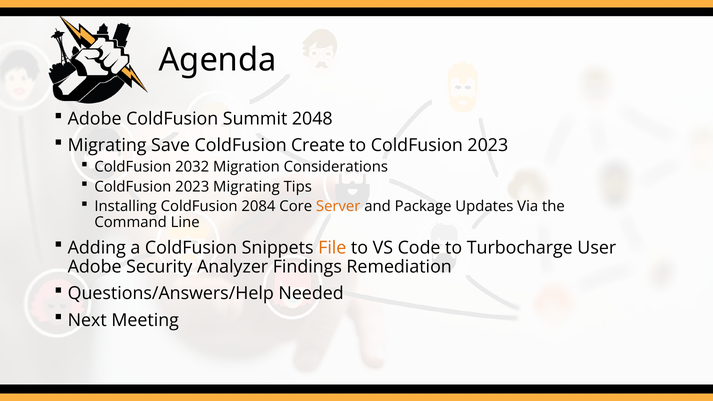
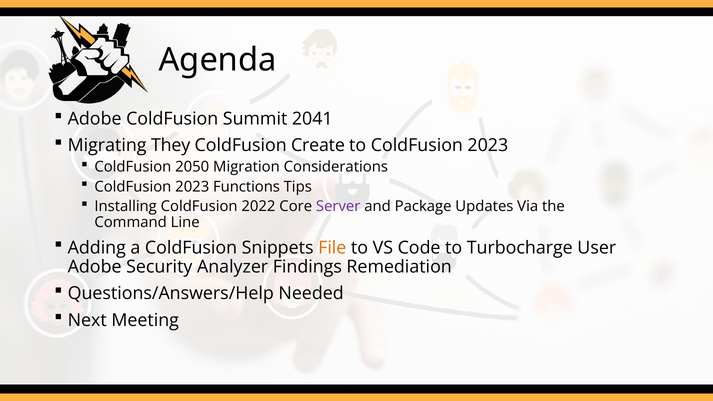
2048: 2048 -> 2041
Save: Save -> They
2032: 2032 -> 2050
2023 Migrating: Migrating -> Functions
2084: 2084 -> 2022
Server colour: orange -> purple
